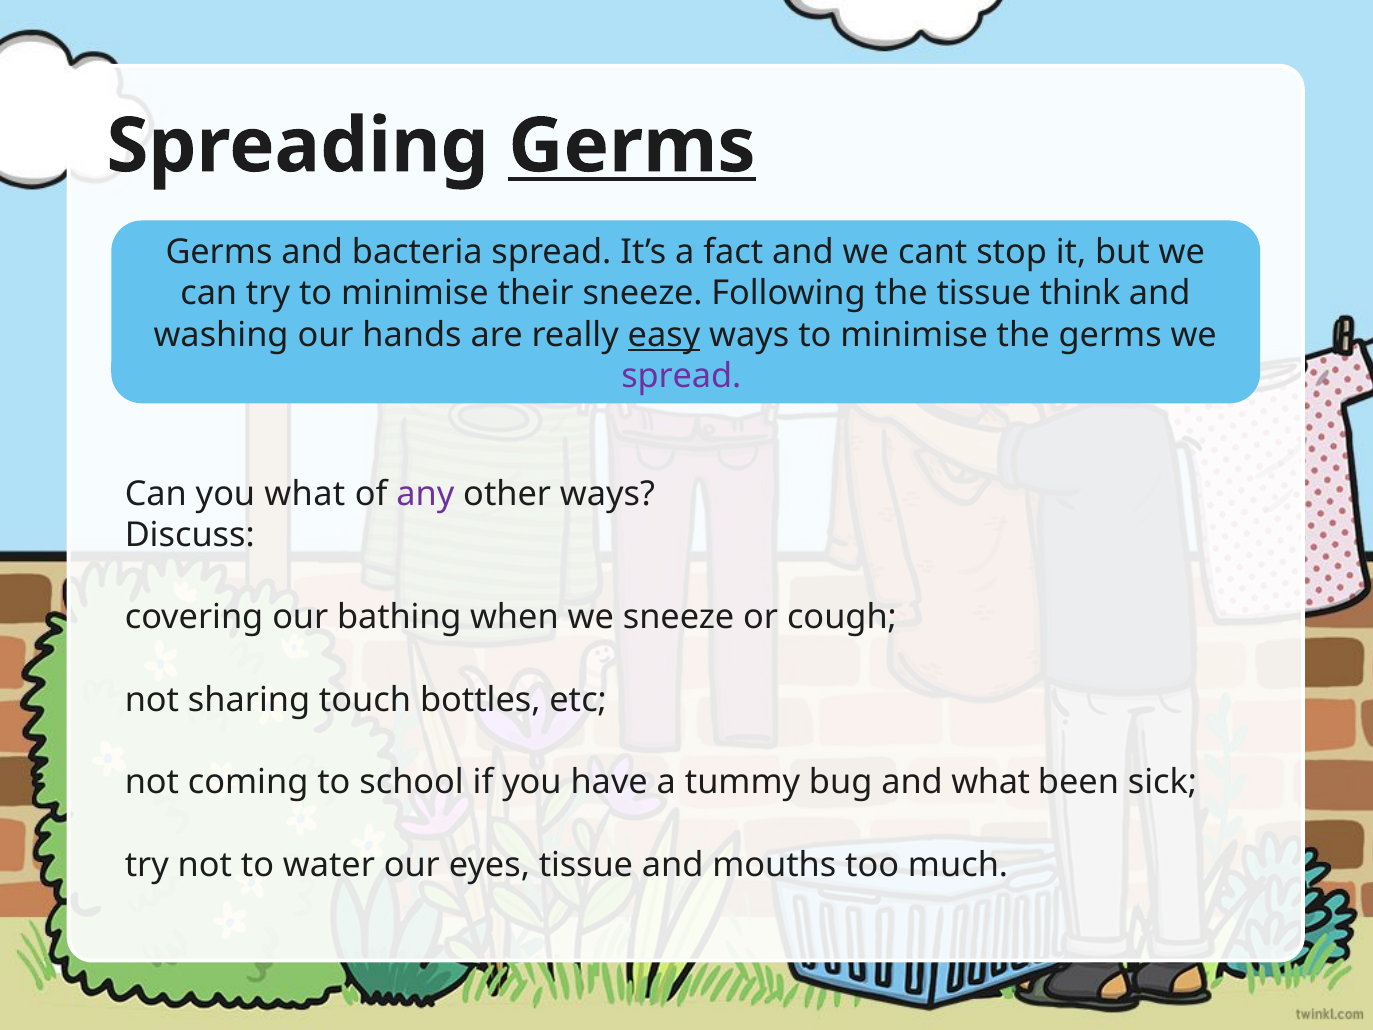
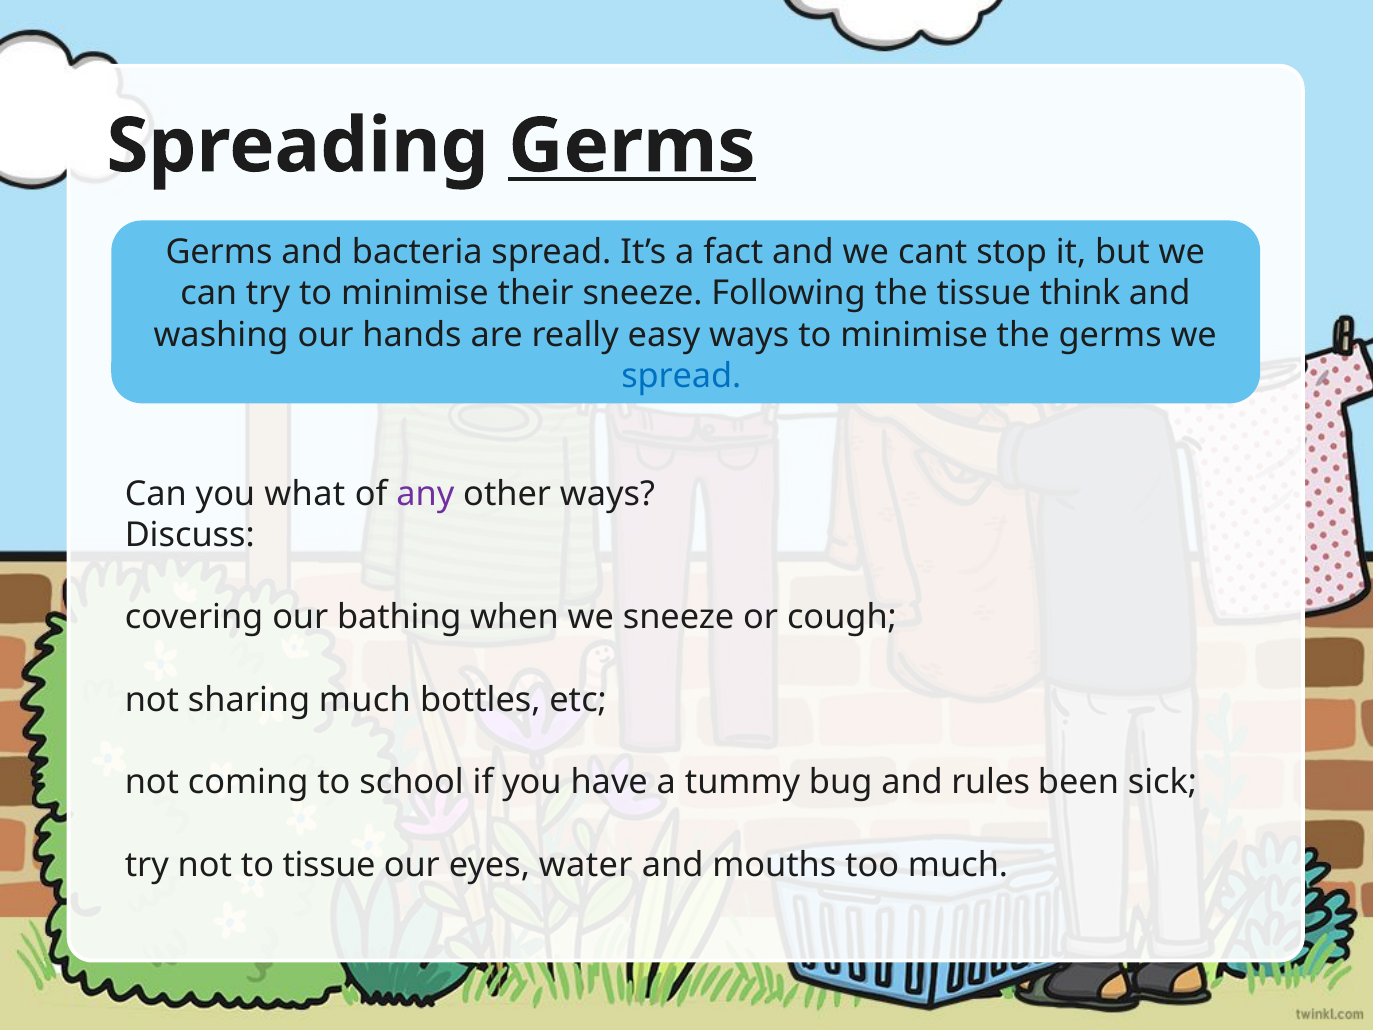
easy underline: present -> none
spread at (681, 376) colour: purple -> blue
sharing touch: touch -> much
and what: what -> rules
to water: water -> tissue
eyes tissue: tissue -> water
